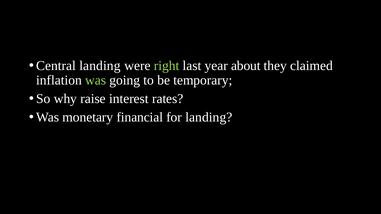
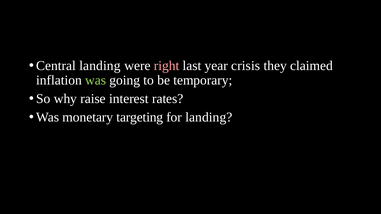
right colour: light green -> pink
about: about -> crisis
financial: financial -> targeting
